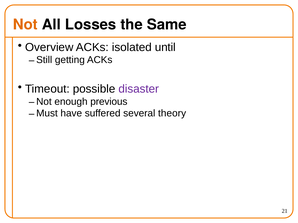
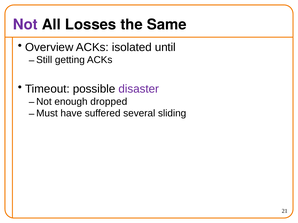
Not at (25, 25) colour: orange -> purple
previous: previous -> dropped
theory: theory -> sliding
